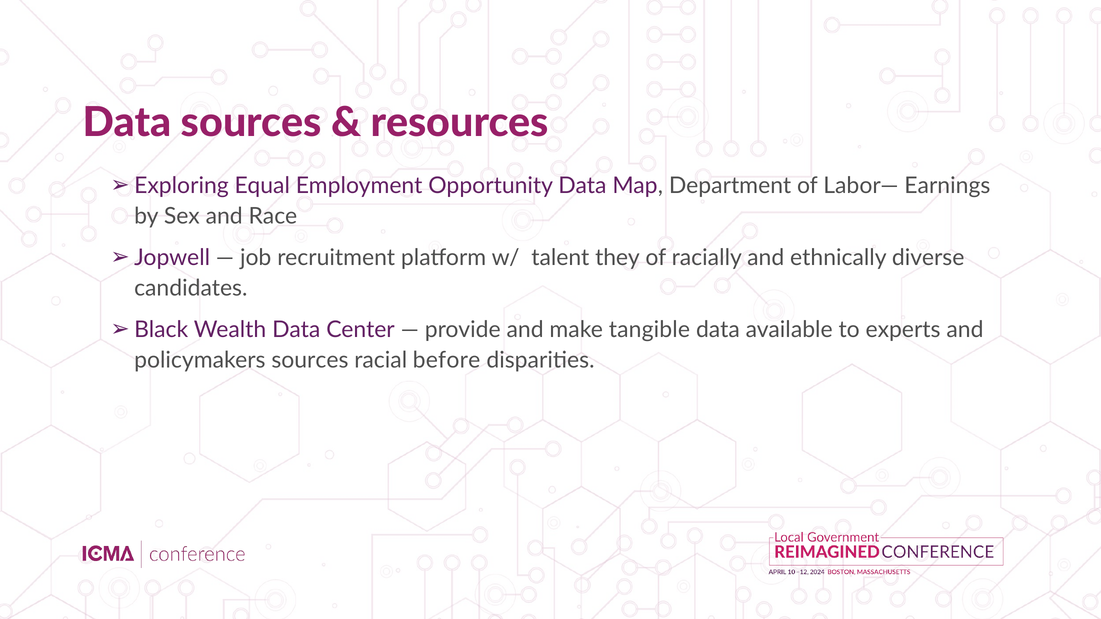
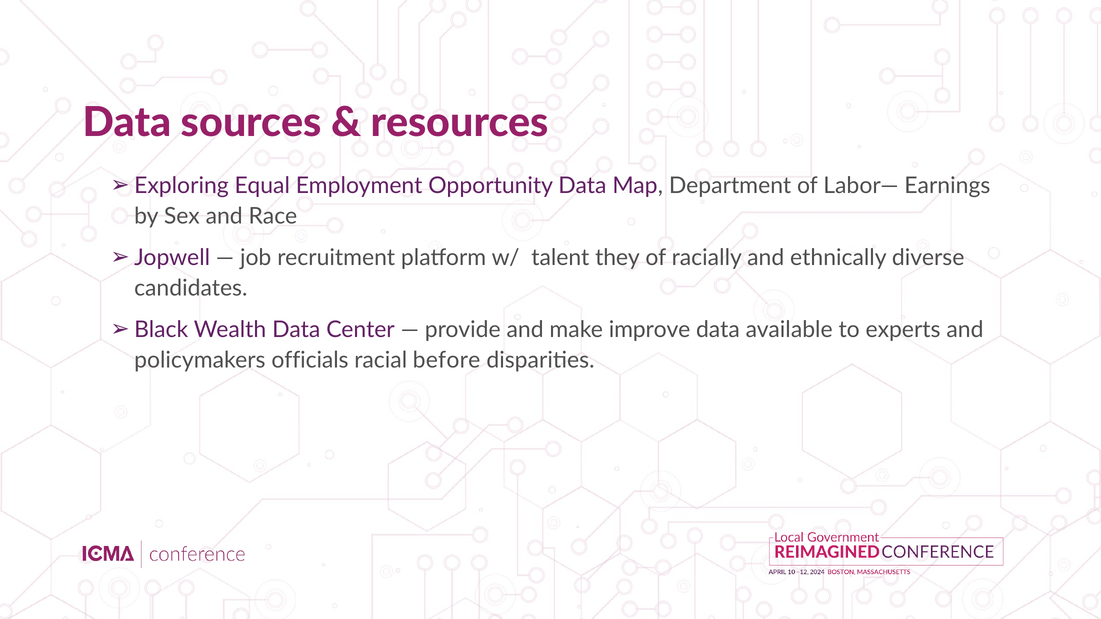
tangible: tangible -> improve
policymakers sources: sources -> officials
